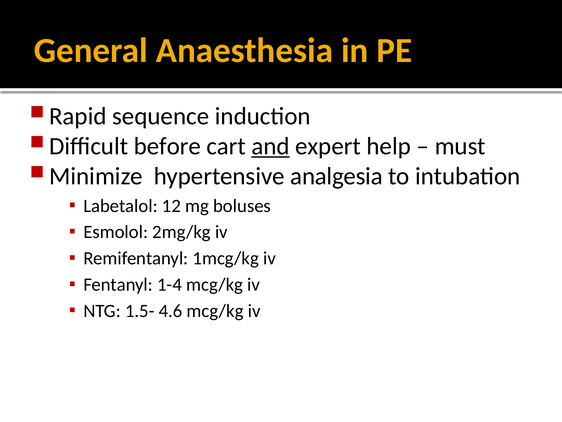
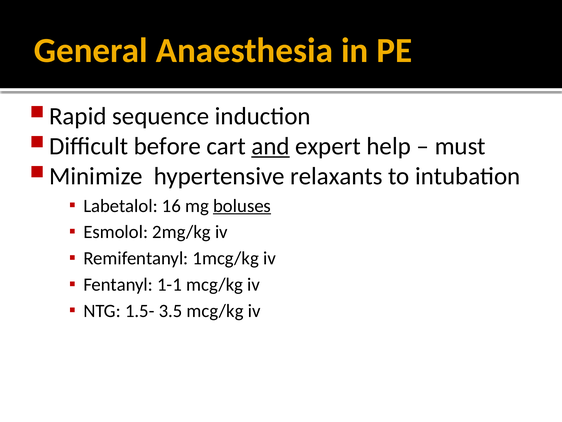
analgesia: analgesia -> relaxants
12: 12 -> 16
boluses underline: none -> present
1-4: 1-4 -> 1-1
4.6: 4.6 -> 3.5
